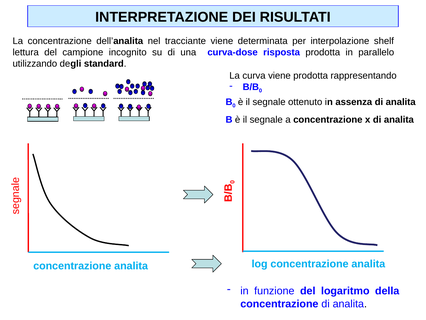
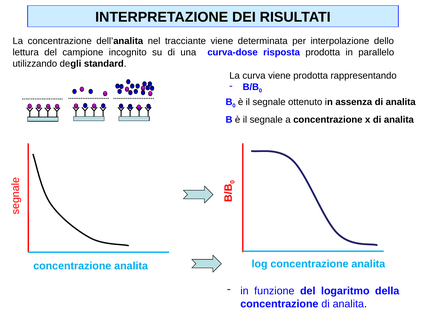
shelf: shelf -> dello
